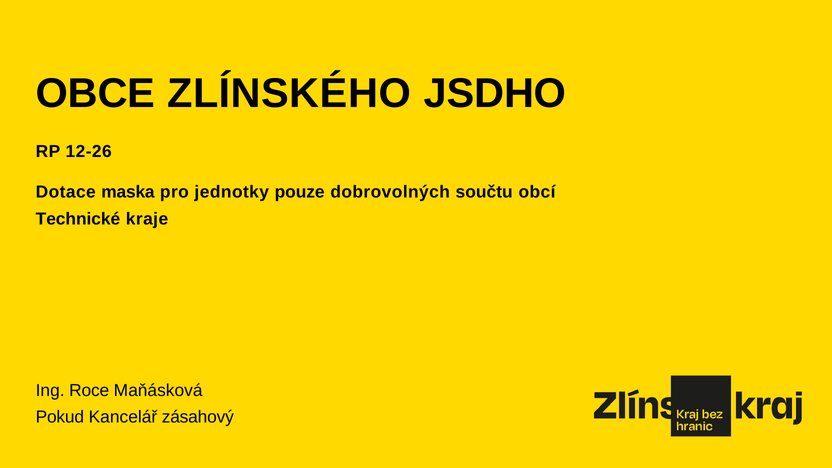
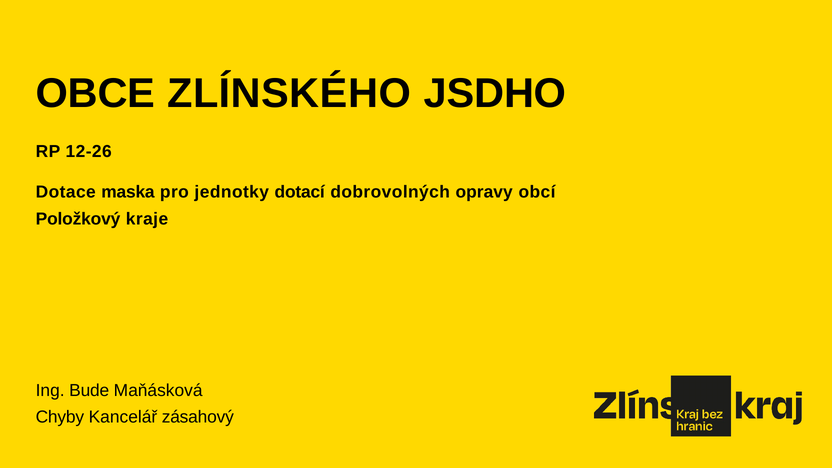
pouze: pouze -> dotací
součtu: součtu -> opravy
Technické: Technické -> Položkový
Roce: Roce -> Bude
Pokud: Pokud -> Chyby
